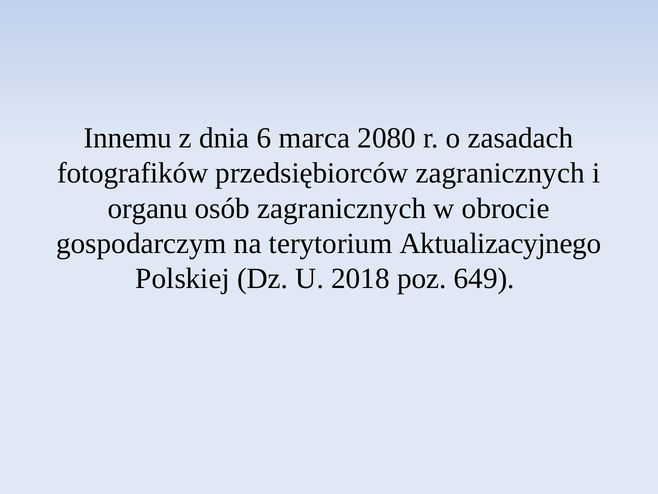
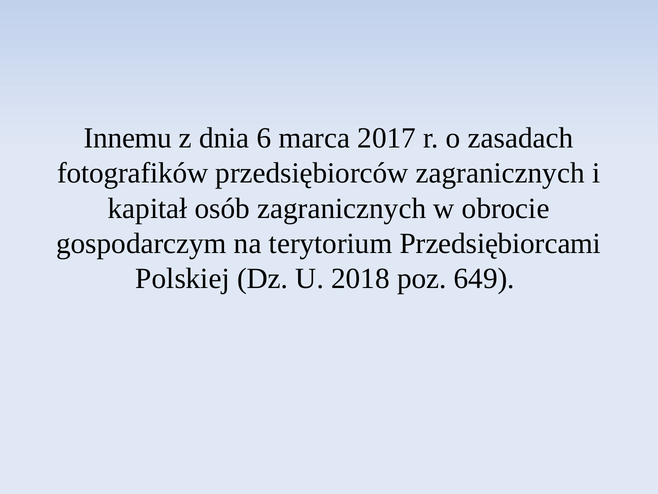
2080: 2080 -> 2017
organu: organu -> kapitał
Aktualizacyjnego: Aktualizacyjnego -> Przedsiębiorcami
